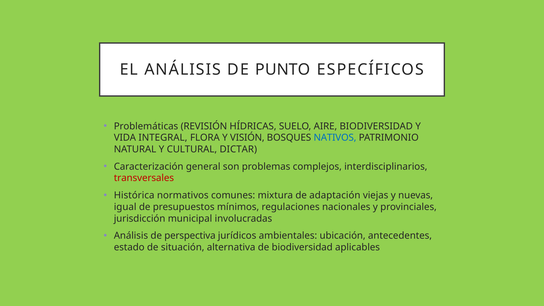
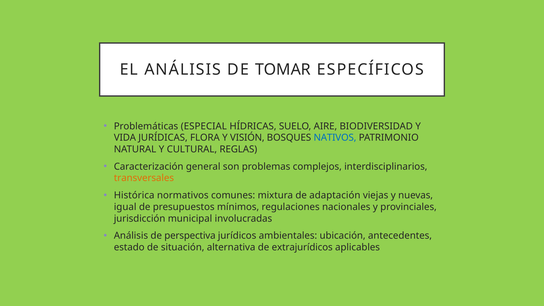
PUNTO: PUNTO -> TOMAR
REVISIÓN: REVISIÓN -> ESPECIAL
INTEGRAL: INTEGRAL -> JURÍDICAS
DICTAR: DICTAR -> REGLAS
transversales colour: red -> orange
de biodiversidad: biodiversidad -> extrajurídicos
